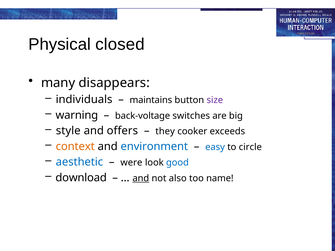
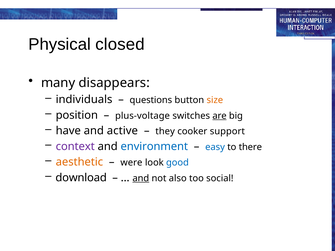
maintains: maintains -> questions
size colour: purple -> orange
warning: warning -> position
back-voltage: back-voltage -> plus-voltage
are underline: none -> present
style: style -> have
offers: offers -> active
exceeds: exceeds -> support
context colour: orange -> purple
circle: circle -> there
aesthetic colour: blue -> orange
name: name -> social
